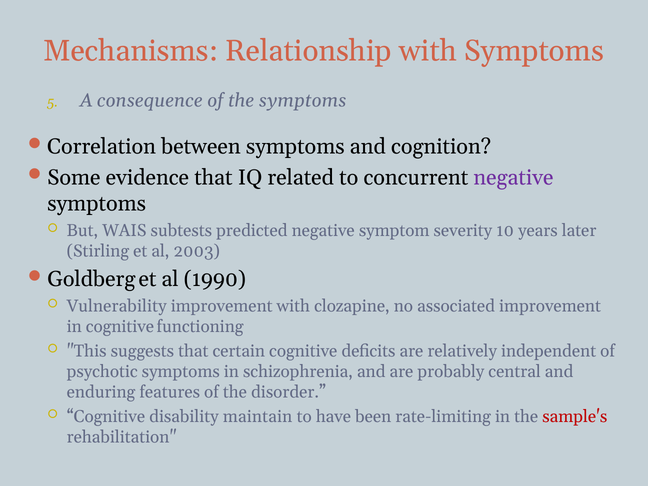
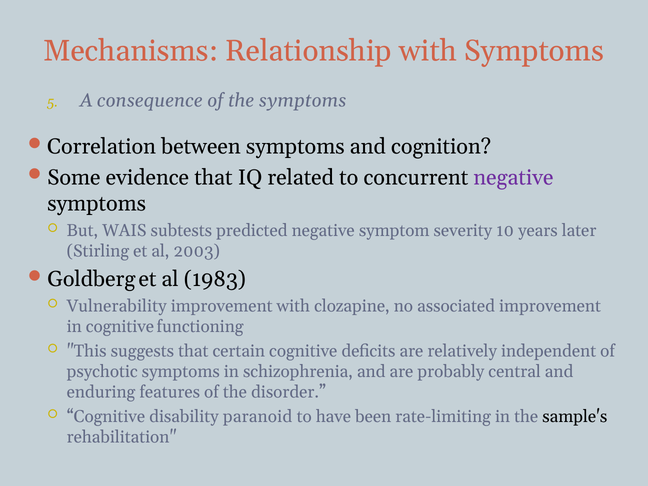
1990: 1990 -> 1983
maintain: maintain -> paranoid
sample's colour: red -> black
